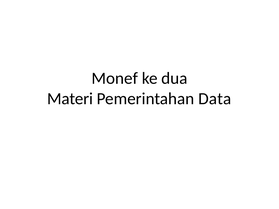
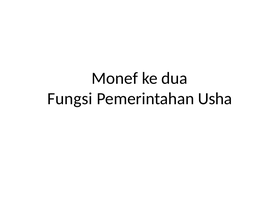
Materi: Materi -> Fungsi
Data: Data -> Usha
